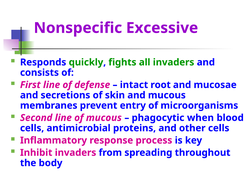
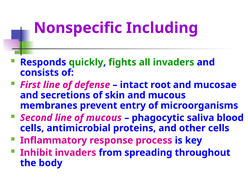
Excessive: Excessive -> Including
when: when -> saliva
